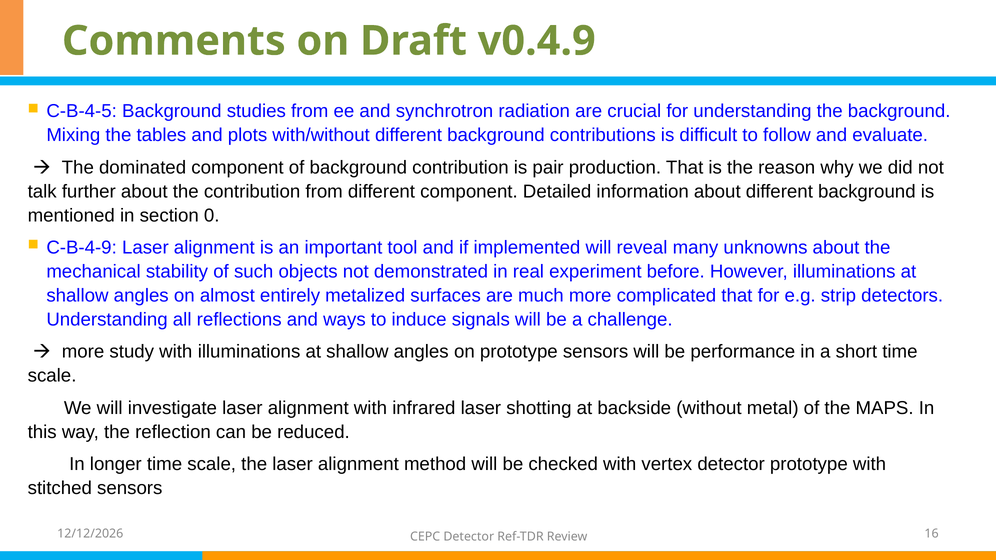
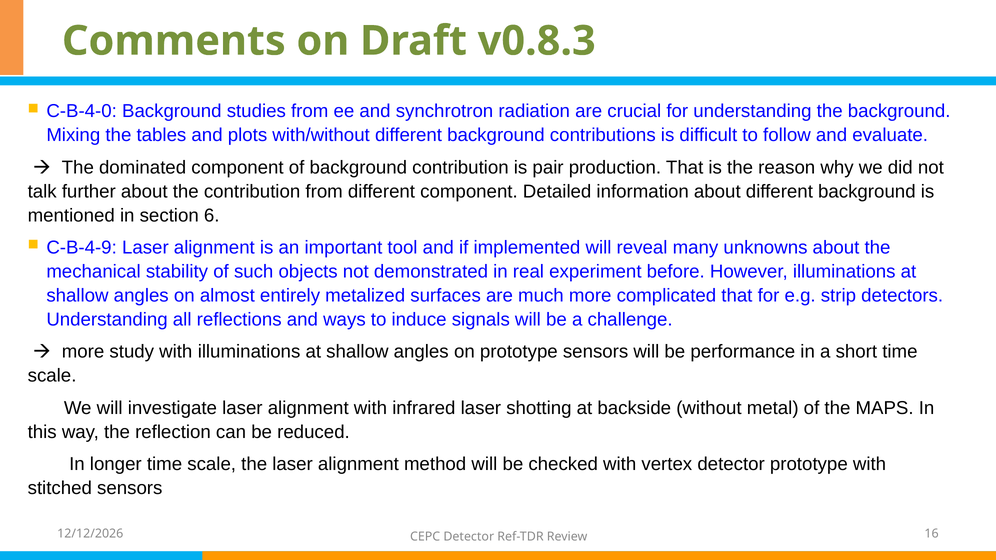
v0.4.9: v0.4.9 -> v0.8.3
C-B-4-5: C-B-4-5 -> C-B-4-0
0: 0 -> 6
